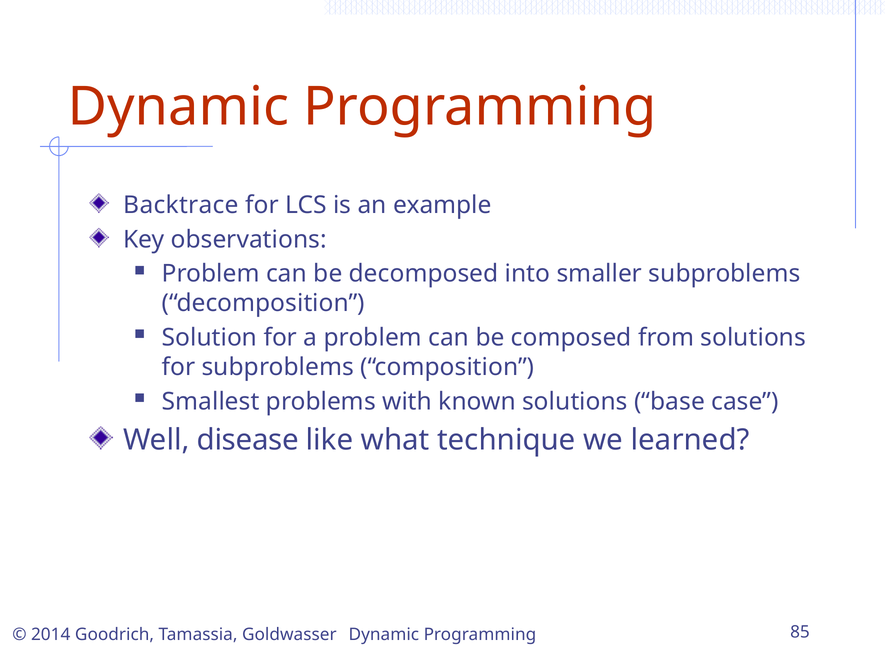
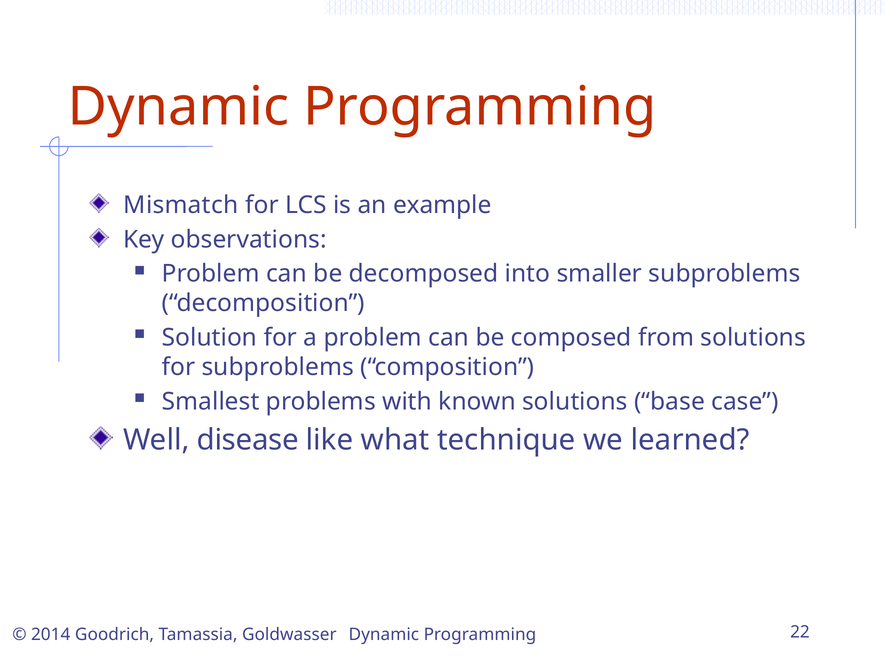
Backtrace: Backtrace -> Mismatch
85: 85 -> 22
